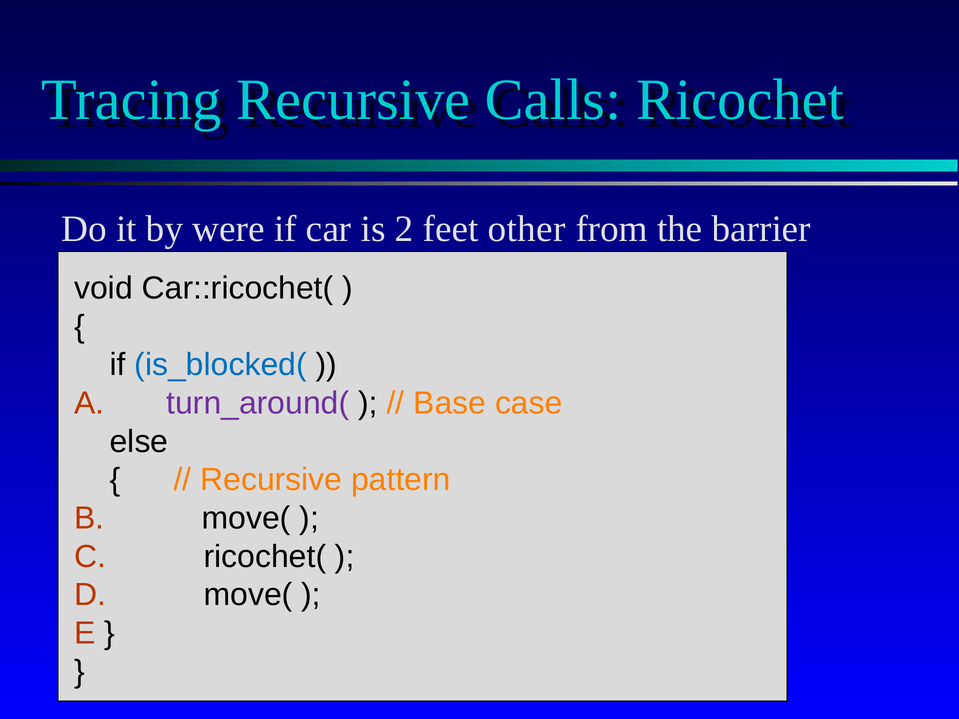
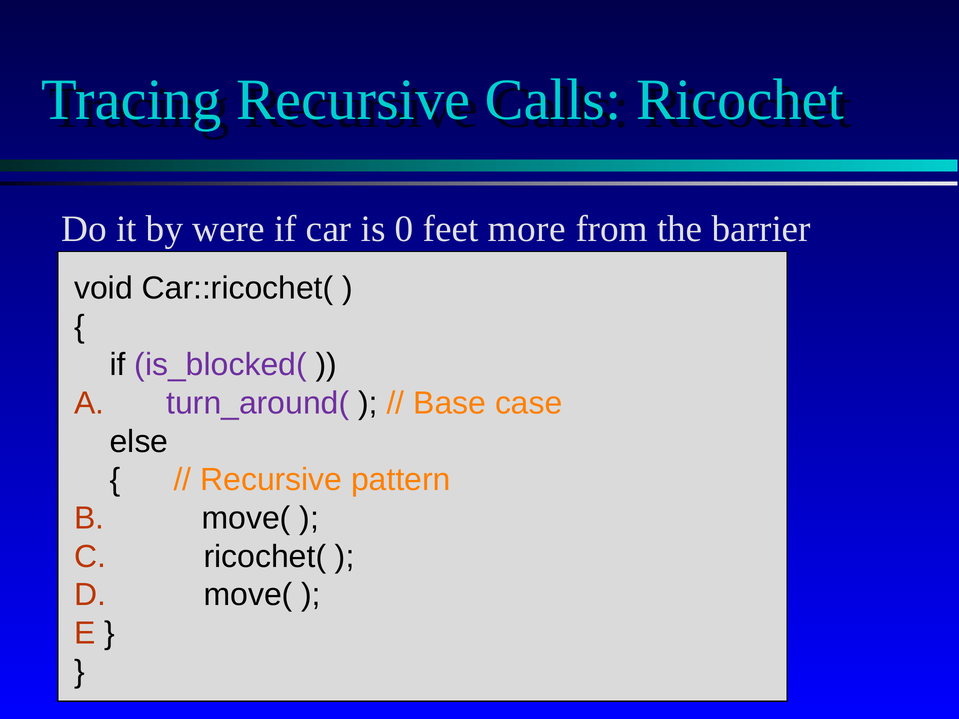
2: 2 -> 0
other: other -> more
is_blocked( colour: blue -> purple
